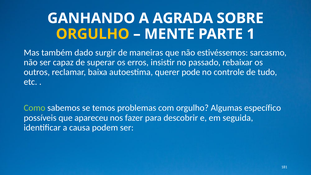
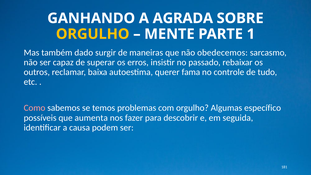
estivéssemos: estivéssemos -> obedecemos
pode: pode -> fama
Como colour: light green -> pink
apareceu: apareceu -> aumenta
